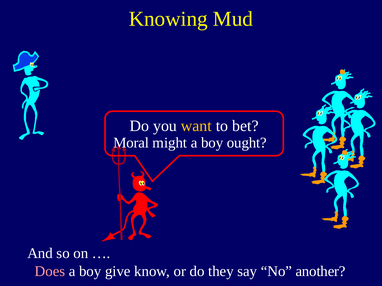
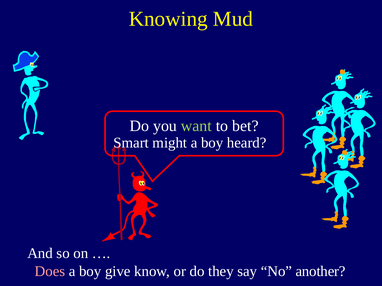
want colour: yellow -> light green
Moral: Moral -> Smart
ought: ought -> heard
